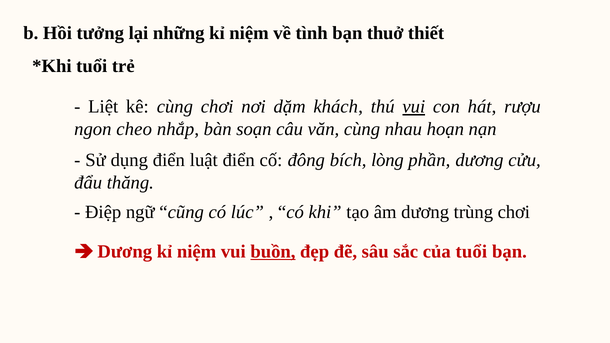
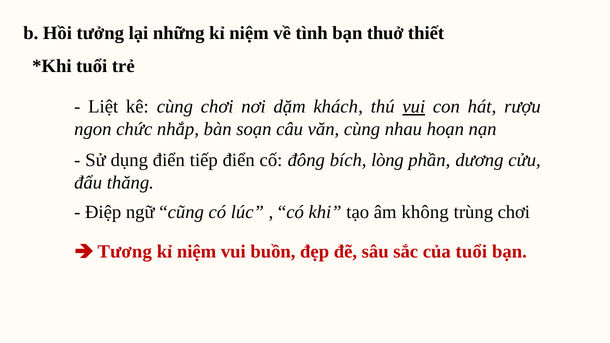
cheo: cheo -> chức
luật: luật -> tiếp
âm dương: dương -> không
Dương at (125, 252): Dương -> Tương
buồn underline: present -> none
